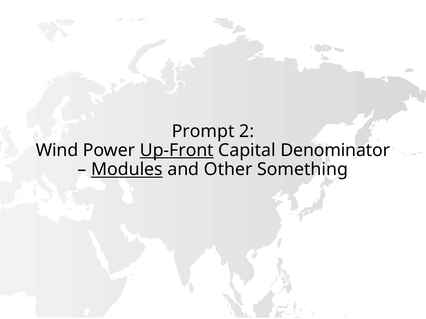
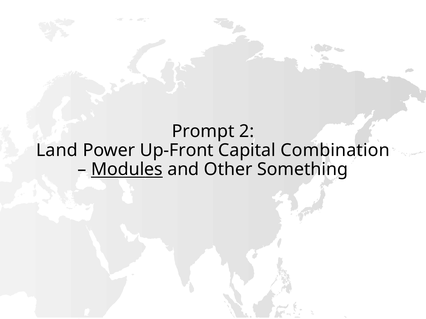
Wind: Wind -> Land
Up-Front underline: present -> none
Denominator: Denominator -> Combination
